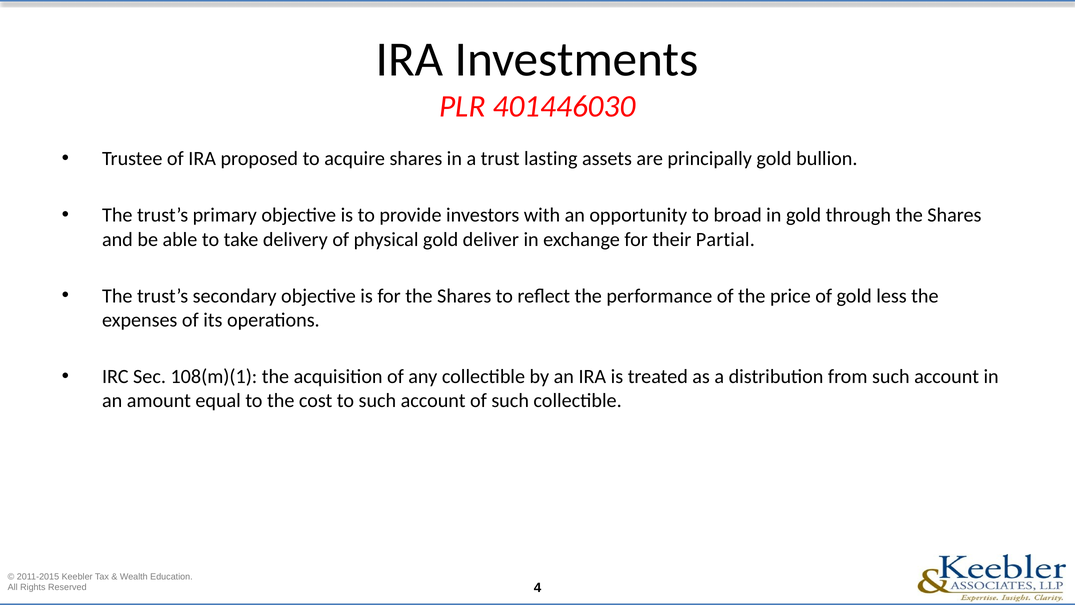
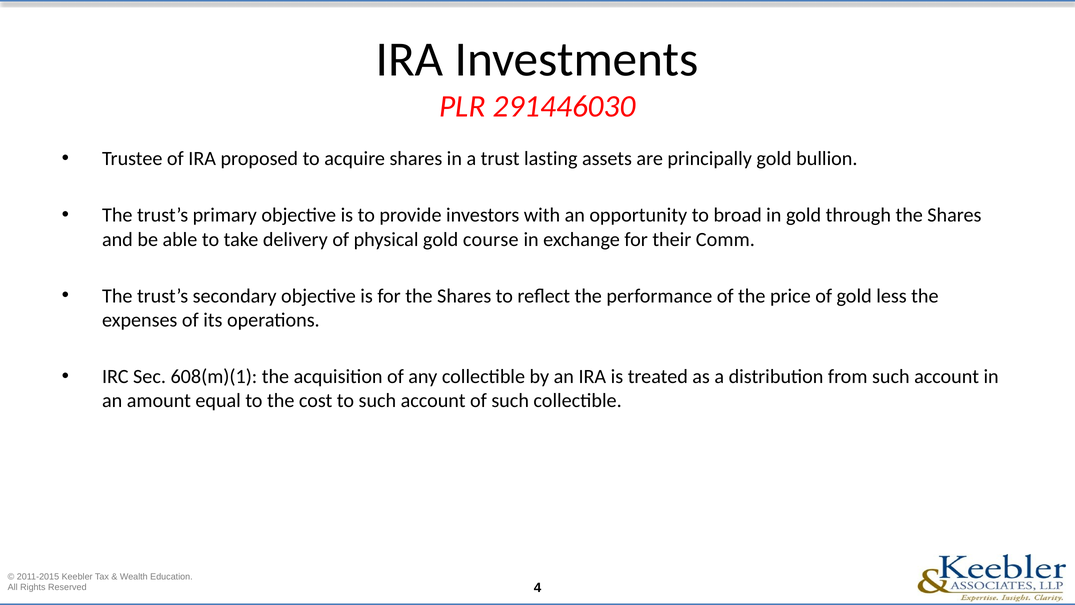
401446030: 401446030 -> 291446030
deliver: deliver -> course
Partial: Partial -> Comm
108(m)(1: 108(m)(1 -> 608(m)(1
